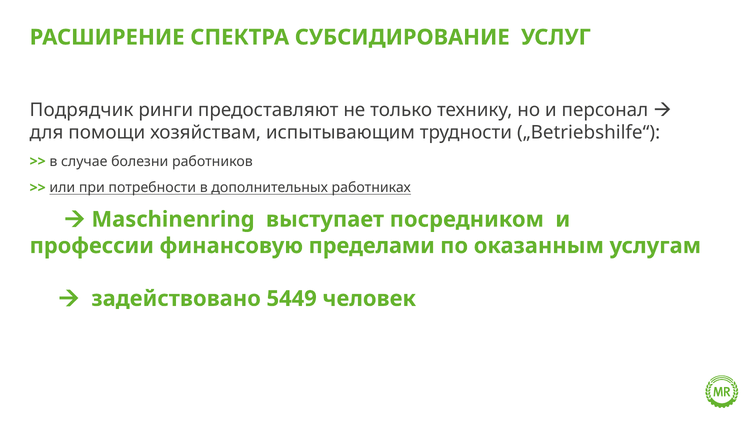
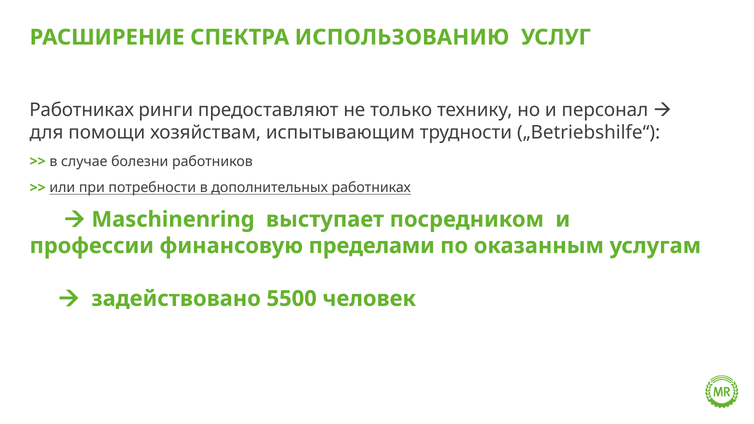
СУБСИДИРОВАНИЕ: СУБСИДИРОВАНИЕ -> ИСПОЛЬЗОВАНИЮ
Подрядчик at (82, 110): Подрядчик -> Работниках
5449: 5449 -> 5500
